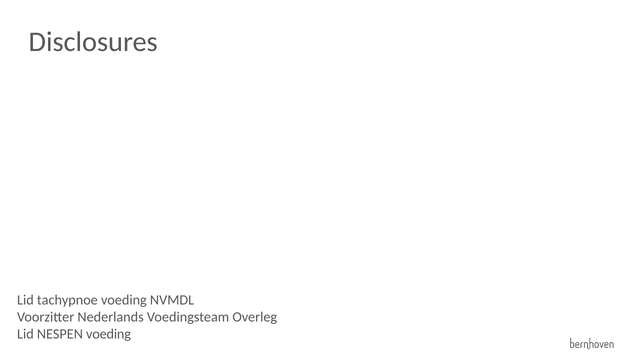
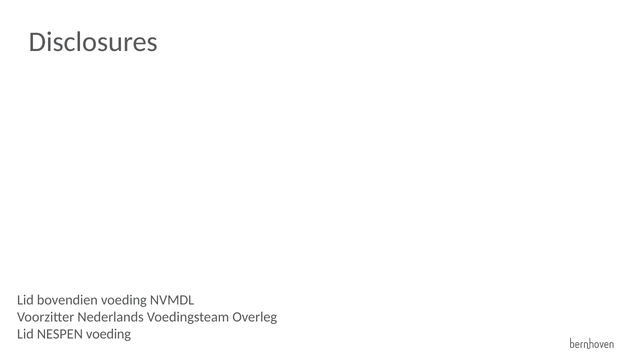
tachypnoe: tachypnoe -> bovendien
